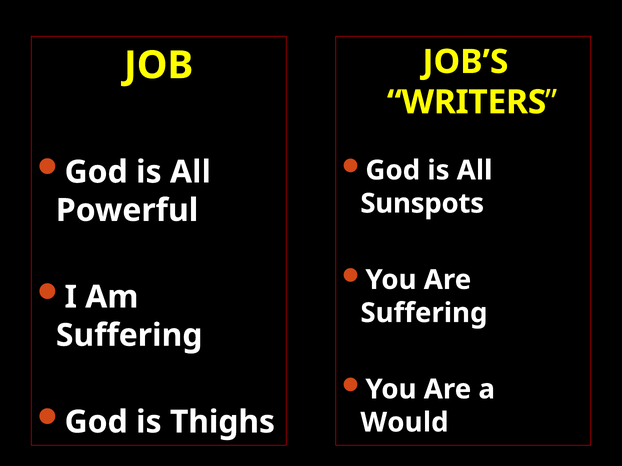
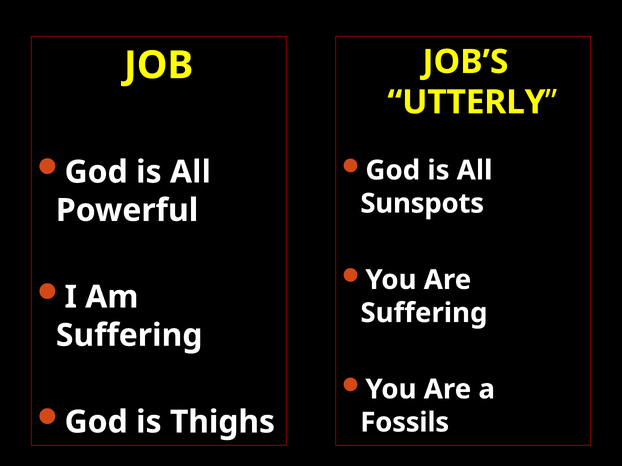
WRITERS: WRITERS -> UTTERLY
Would: Would -> Fossils
